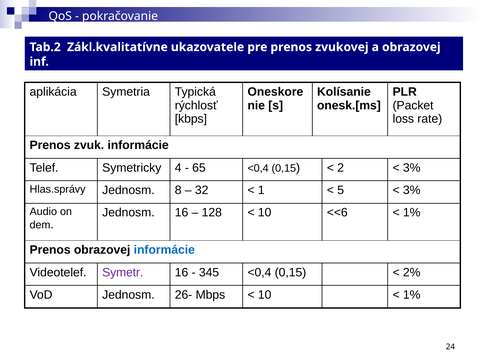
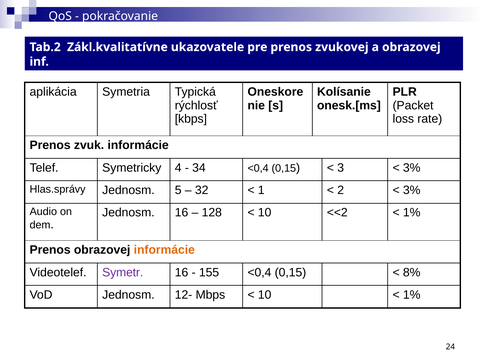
65: 65 -> 34
2: 2 -> 3
8: 8 -> 5
5: 5 -> 2
<<6: <<6 -> <<2
informácie at (164, 250) colour: blue -> orange
345: 345 -> 155
2%: 2% -> 8%
26-: 26- -> 12-
